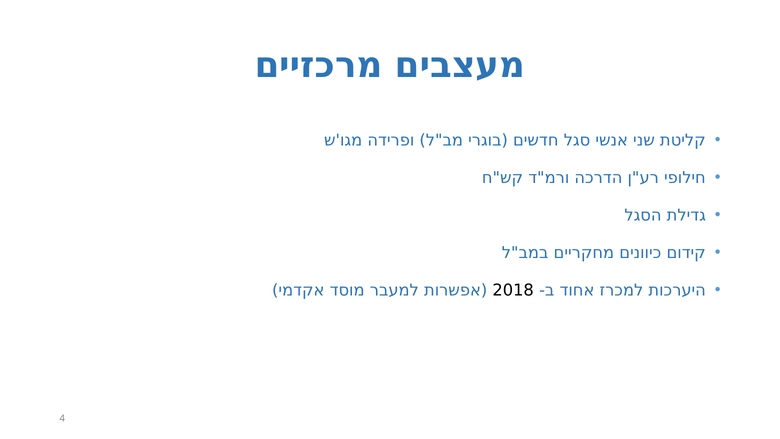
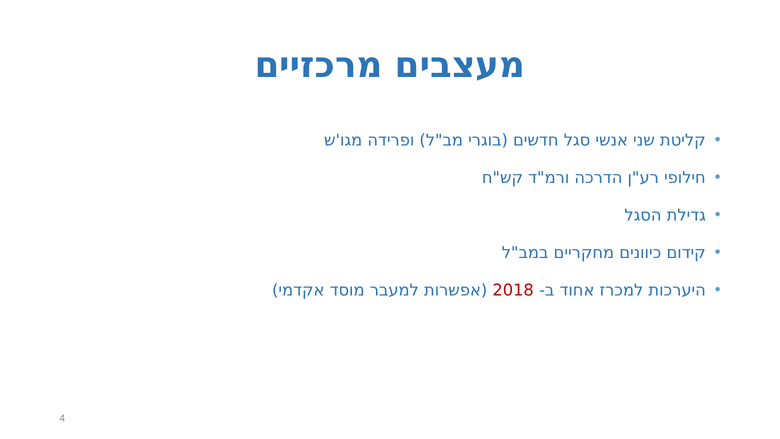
2018 colour: black -> red
